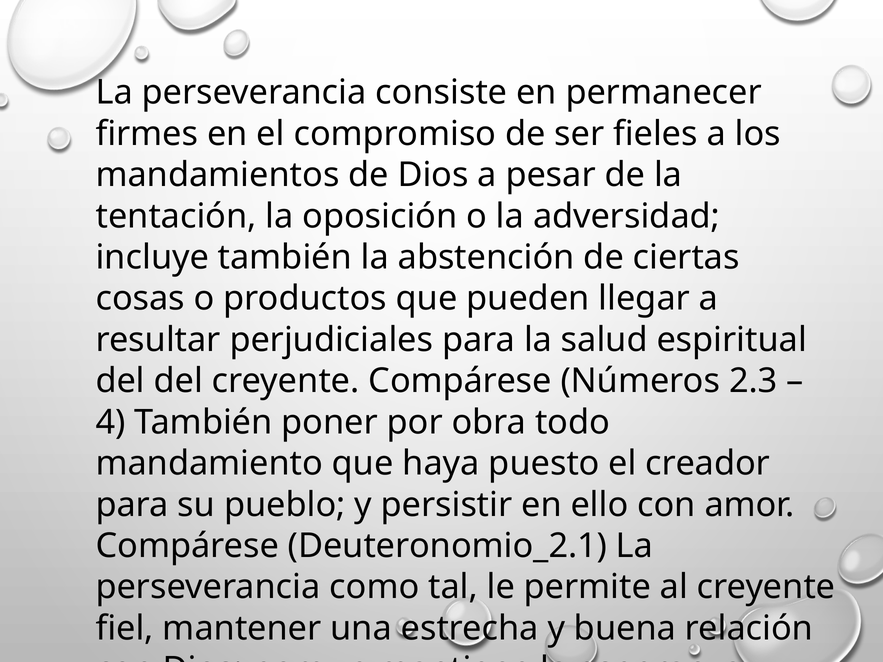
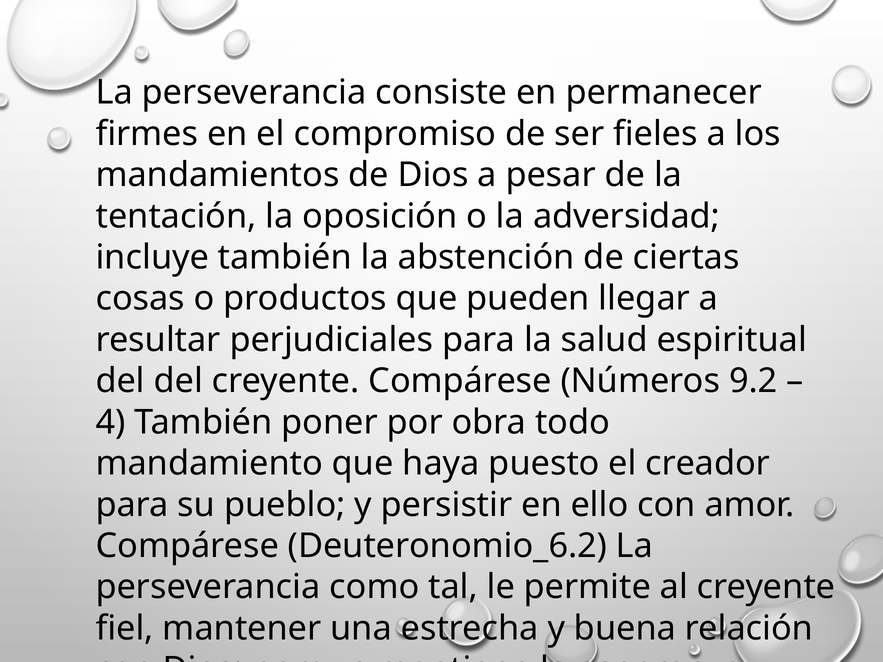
2.3: 2.3 -> 9.2
Deuteronomio_2.1: Deuteronomio_2.1 -> Deuteronomio_6.2
